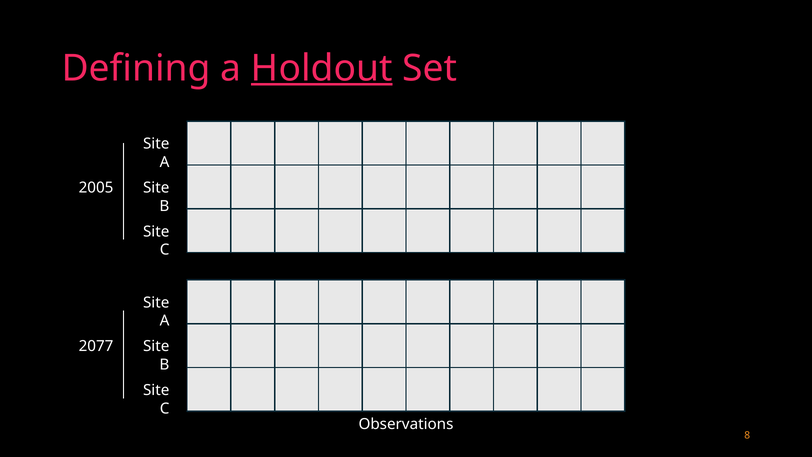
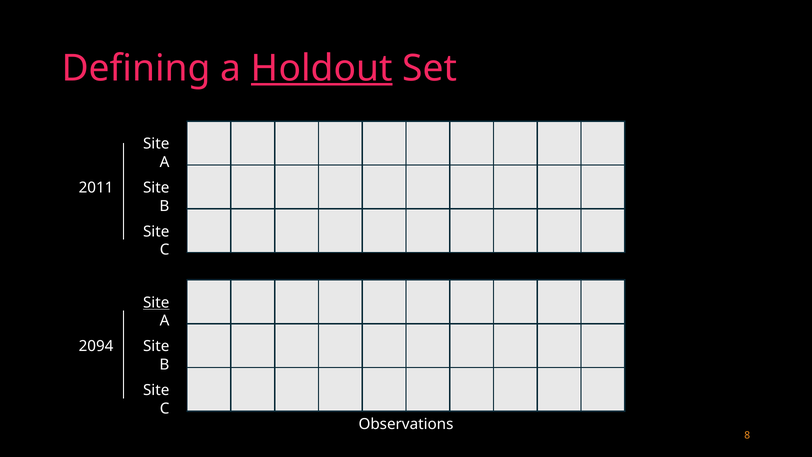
2005: 2005 -> 2011
Site at (156, 302) underline: none -> present
2077: 2077 -> 2094
